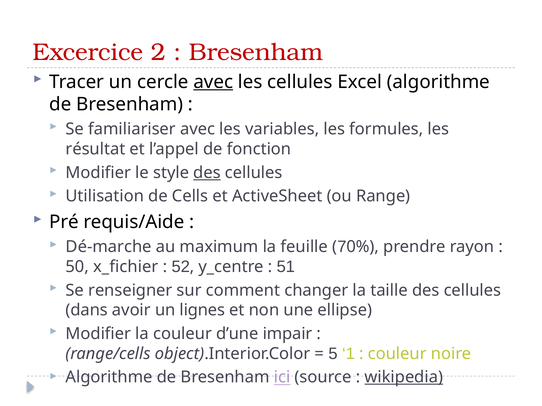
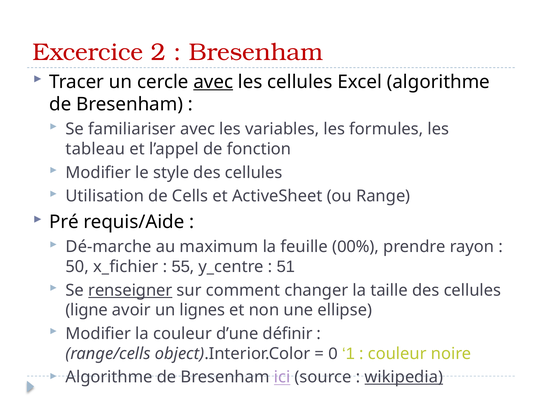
résultat: résultat -> tableau
des at (207, 173) underline: present -> none
7 at (342, 247): 7 -> 0
52: 52 -> 55
renseigner underline: none -> present
dans: dans -> ligne
impair: impair -> définir
5 at (333, 354): 5 -> 0
